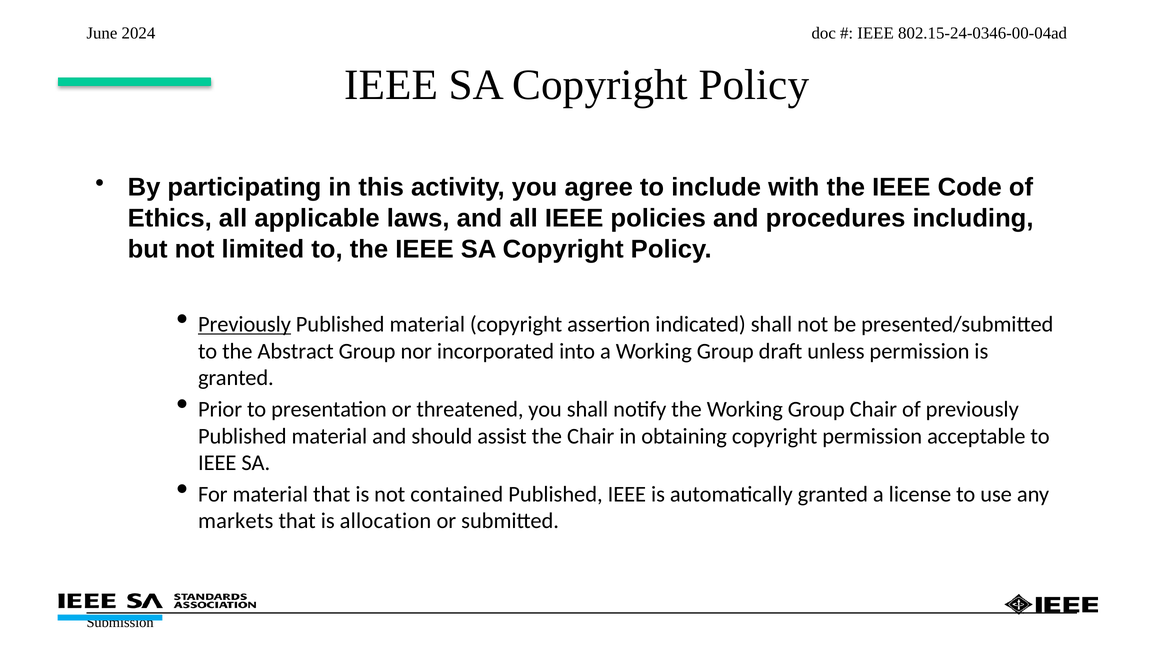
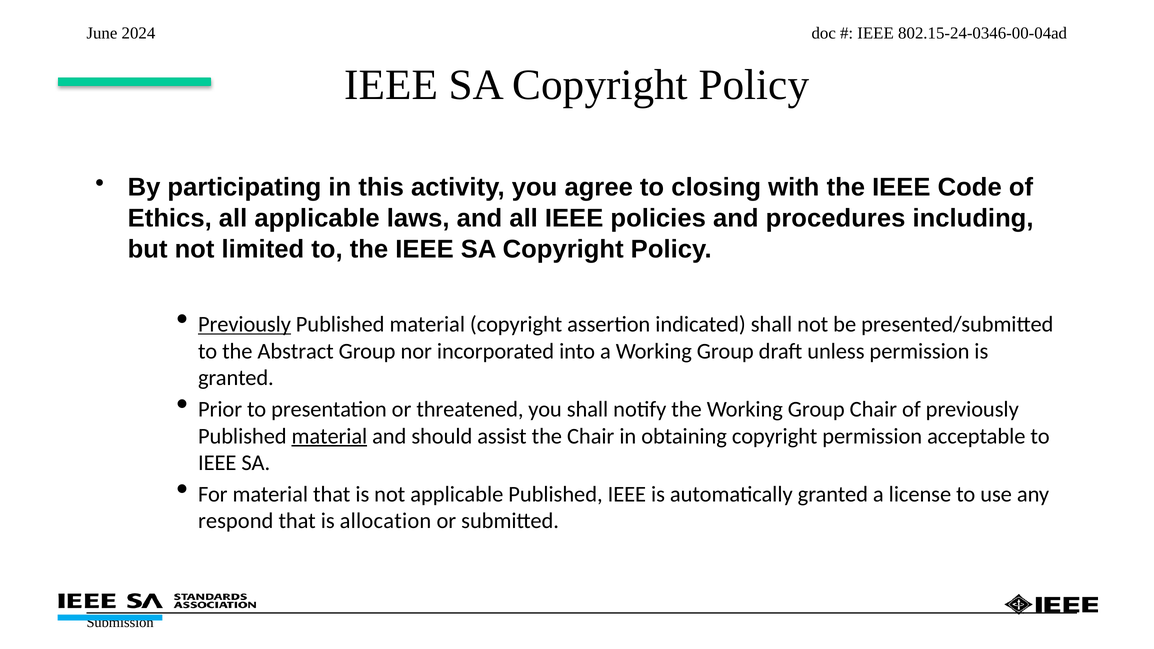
include: include -> closing
material at (329, 436) underline: none -> present
not contained: contained -> applicable
markets: markets -> respond
